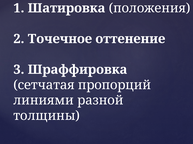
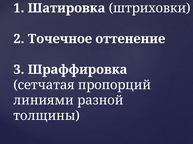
положения: положения -> штриховки
